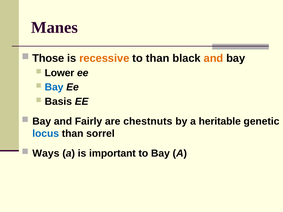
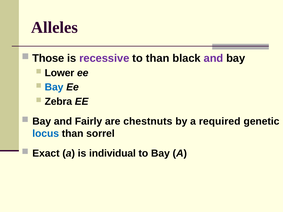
Manes: Manes -> Alleles
recessive colour: orange -> purple
and at (213, 58) colour: orange -> purple
Basis: Basis -> Zebra
heritable: heritable -> required
Ways: Ways -> Exact
important: important -> individual
